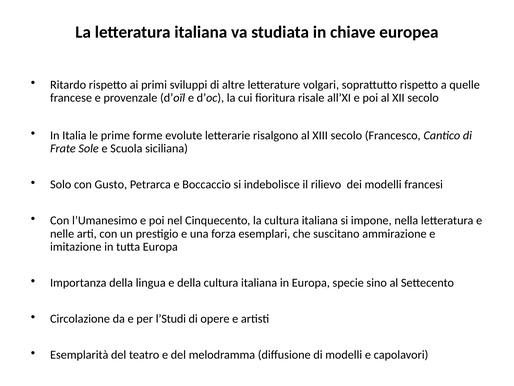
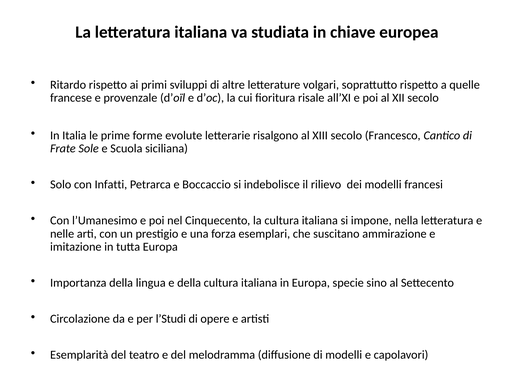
Gusto: Gusto -> Infatti
